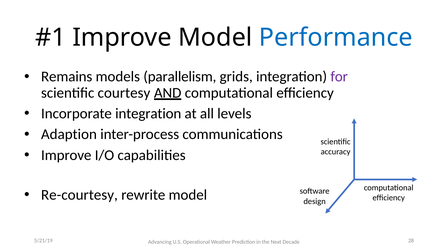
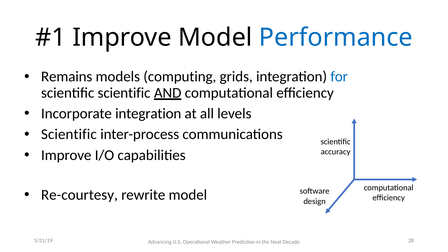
parallelism: parallelism -> computing
for colour: purple -> blue
scientific courtesy: courtesy -> scientific
Adaption at (69, 134): Adaption -> Scientific
